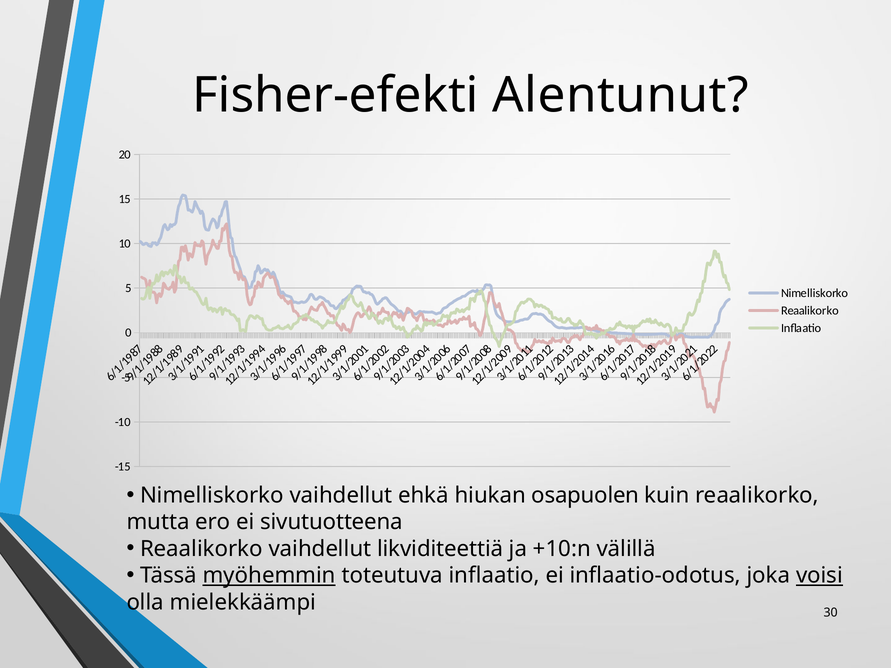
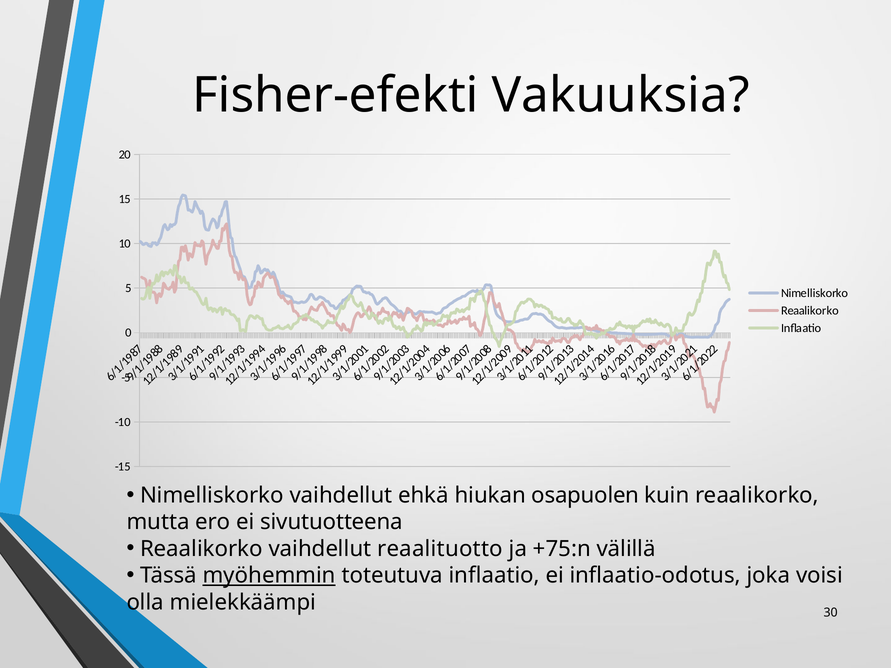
Alentunut: Alentunut -> Vakuuksia
likviditeettiä: likviditeettiä -> reaalituotto
+10:n: +10:n -> +75:n
voisi underline: present -> none
